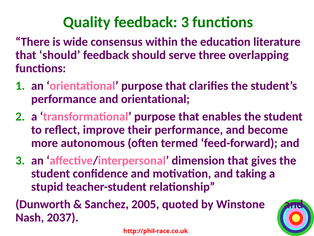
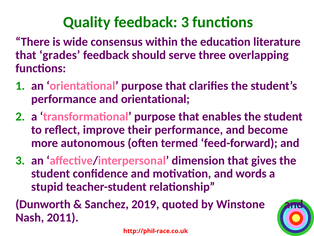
that should: should -> grades
taking: taking -> words
2005: 2005 -> 2019
2037: 2037 -> 2011
